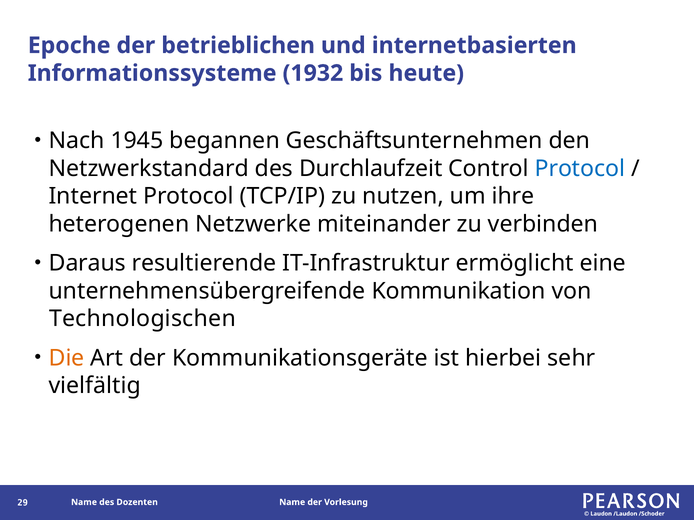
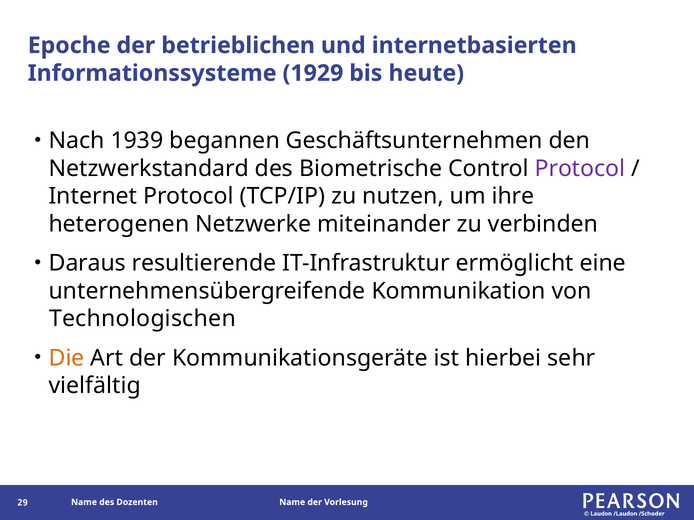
1932: 1932 -> 1929
1945: 1945 -> 1939
Durchlaufzeit: Durchlaufzeit -> Biometrische
Protocol at (580, 169) colour: blue -> purple
